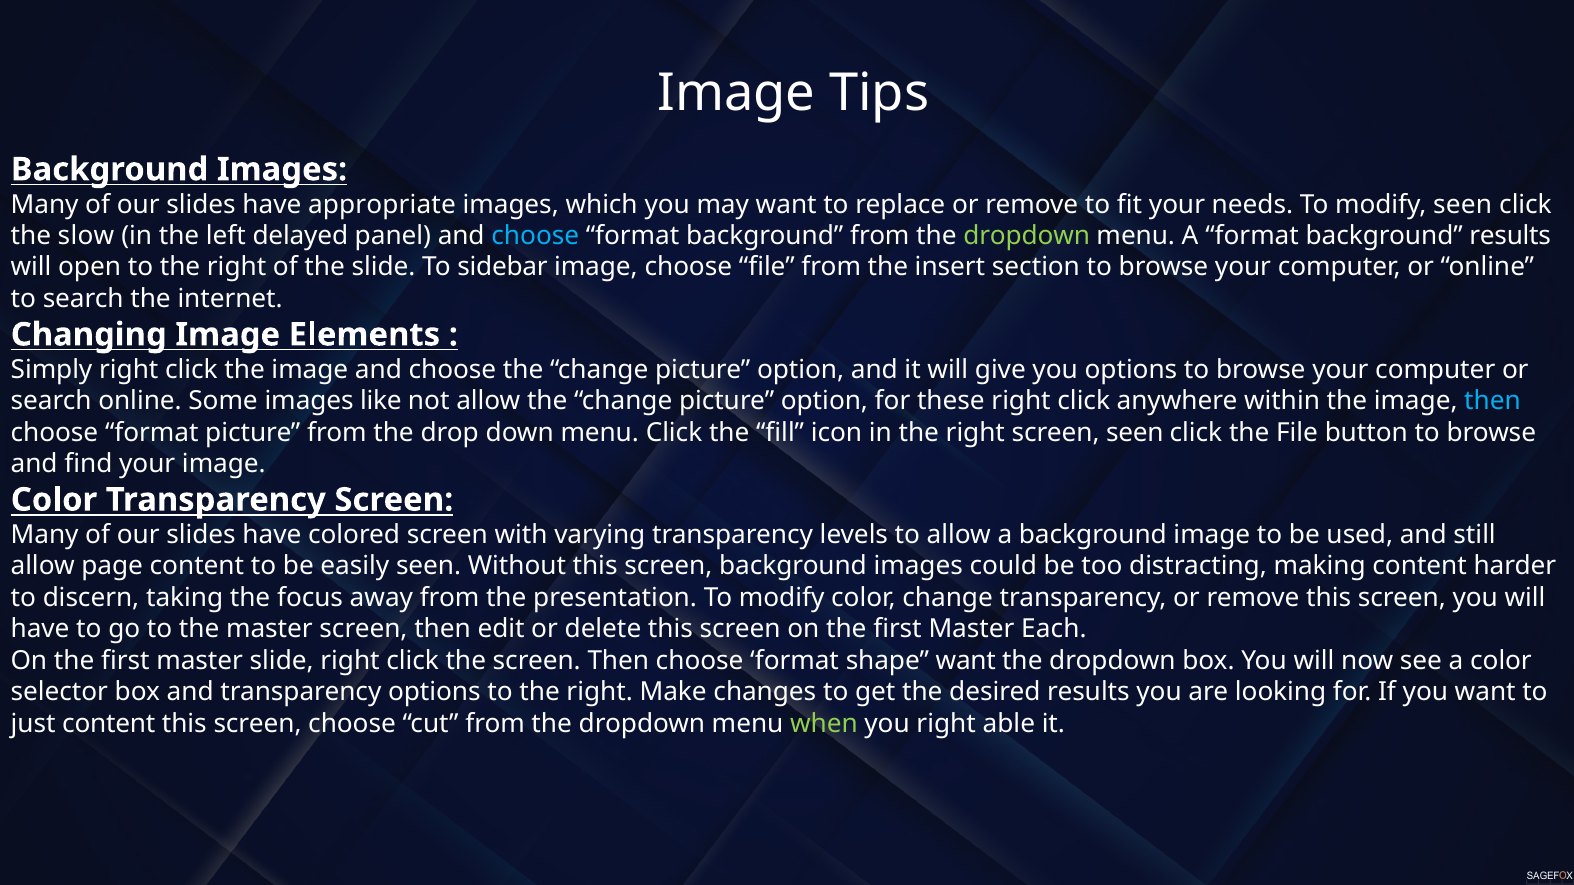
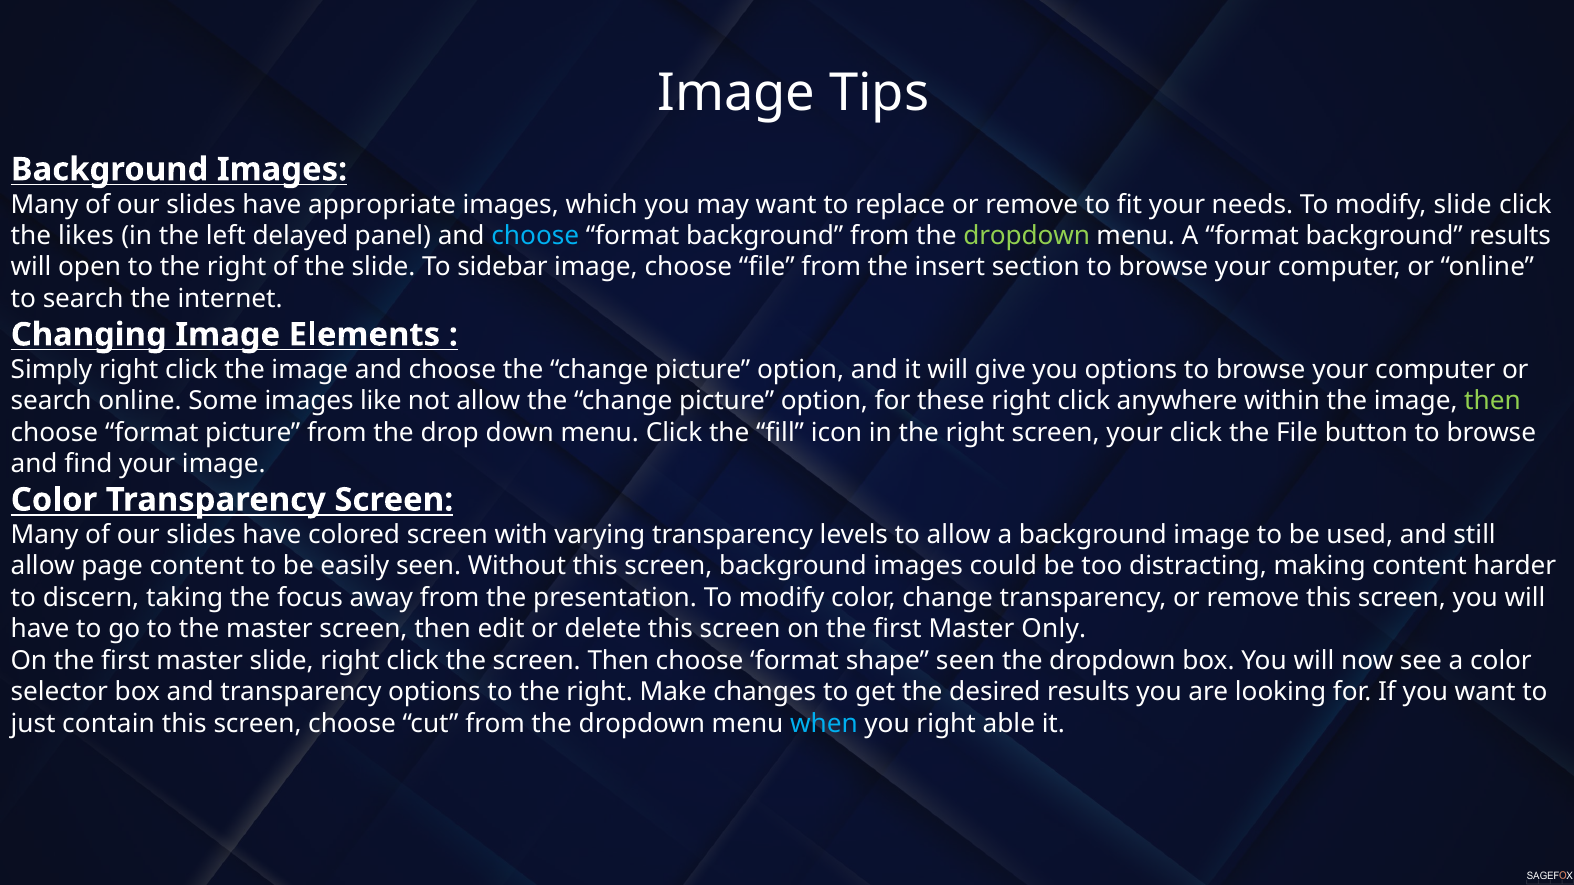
modify seen: seen -> slide
slow: slow -> likes
then at (1493, 401) colour: light blue -> light green
screen seen: seen -> your
Each: Each -> Only
shape want: want -> seen
just content: content -> contain
when colour: light green -> light blue
